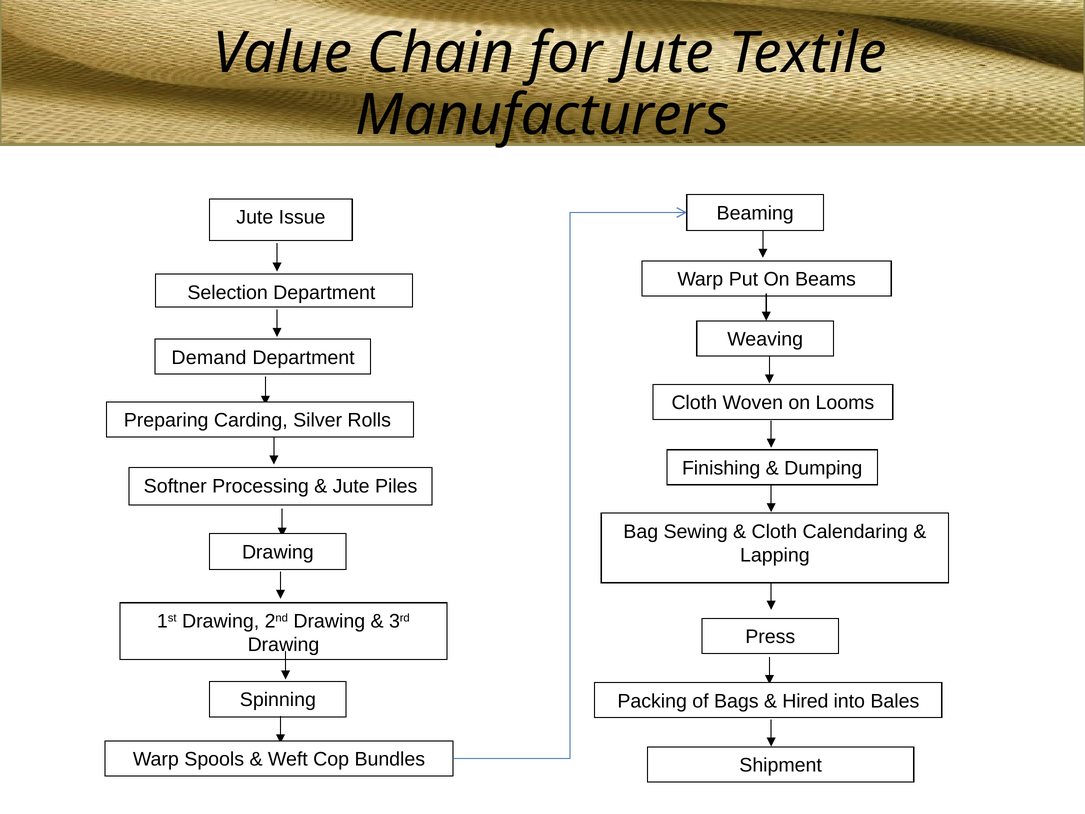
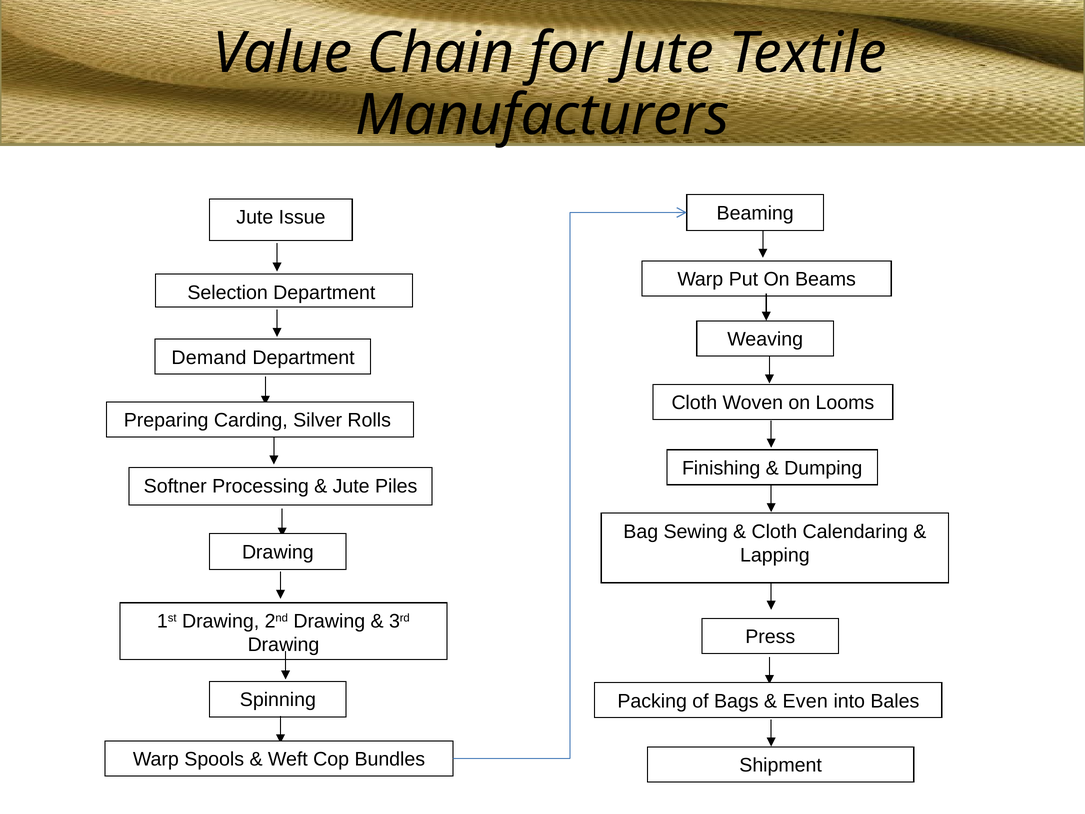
Hired: Hired -> Even
